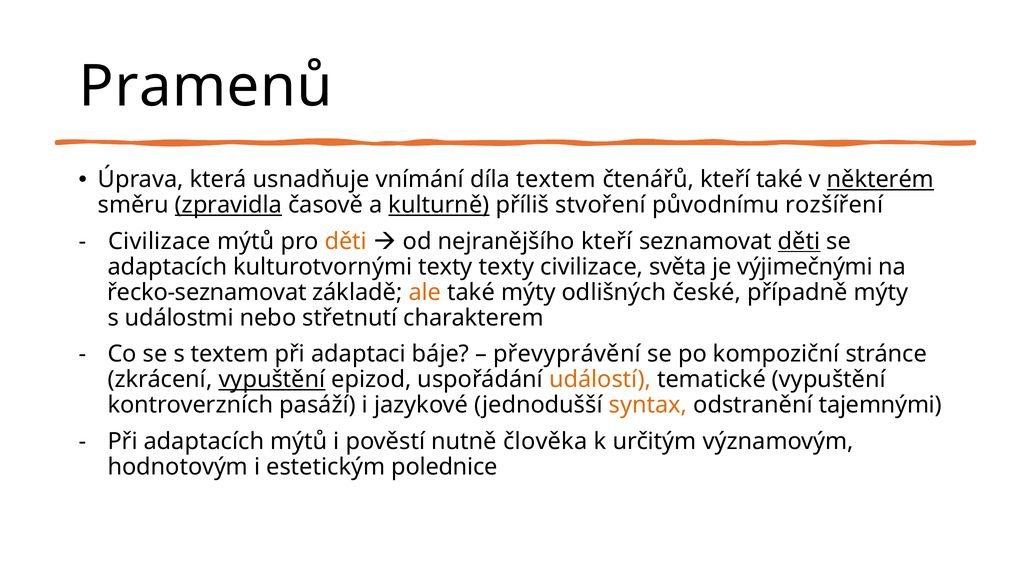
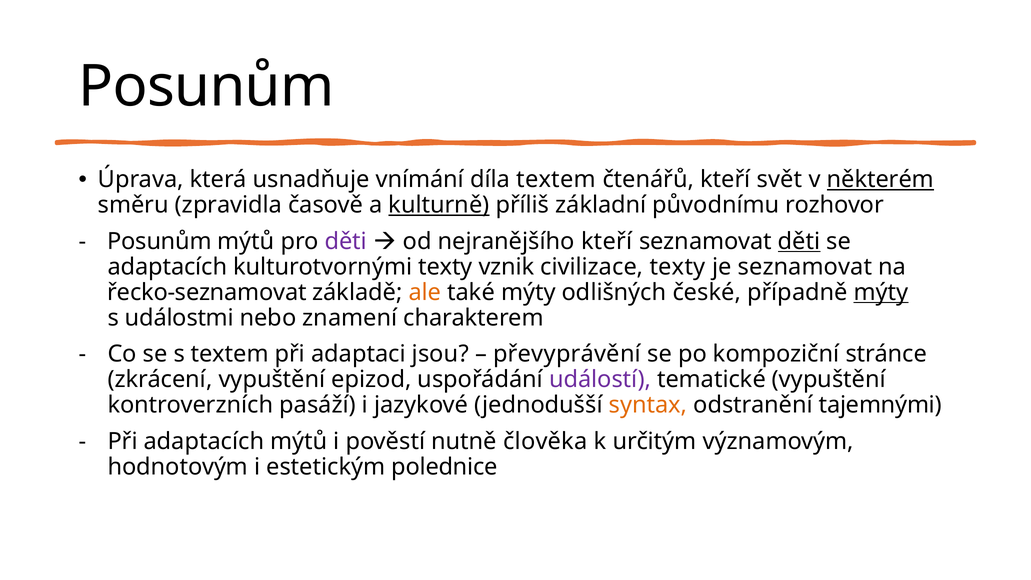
Pramenů at (206, 87): Pramenů -> Posunům
kteří také: také -> svět
zpravidla underline: present -> none
stvoření: stvoření -> základní
rozšíření: rozšíření -> rozhovor
Civilizace at (159, 241): Civilizace -> Posunům
děti at (346, 241) colour: orange -> purple
texty texty: texty -> vznik
civilizace světa: světa -> texty
je výjimečnými: výjimečnými -> seznamovat
mýty at (881, 292) underline: none -> present
střetnutí: střetnutí -> znamení
báje: báje -> jsou
vypuštění at (272, 379) underline: present -> none
událostí colour: orange -> purple
